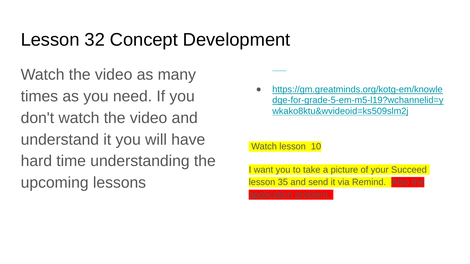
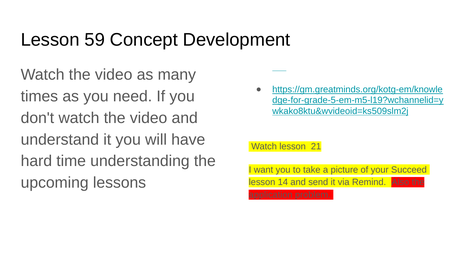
32: 32 -> 59
10: 10 -> 21
35: 35 -> 14
